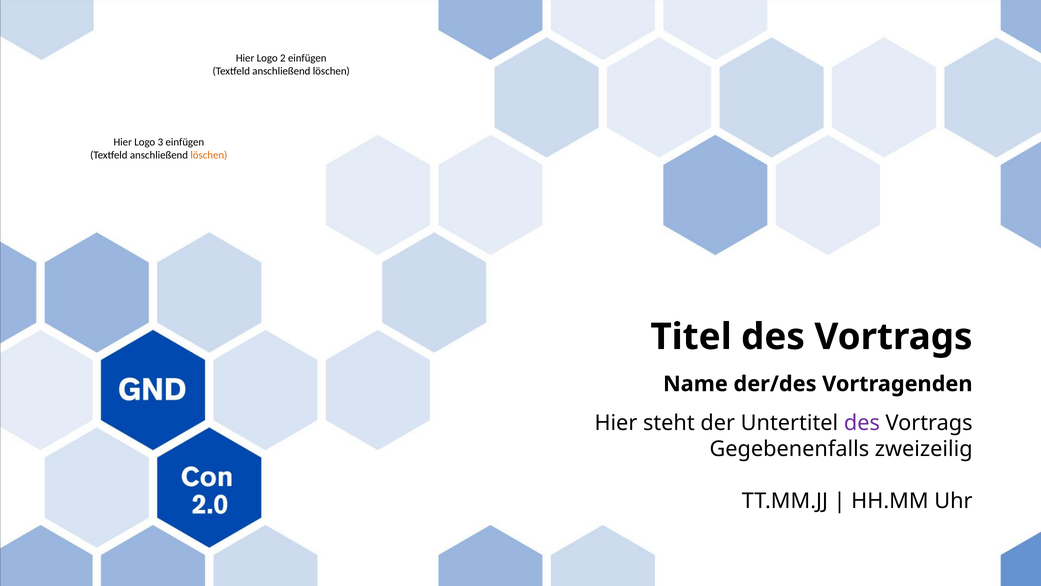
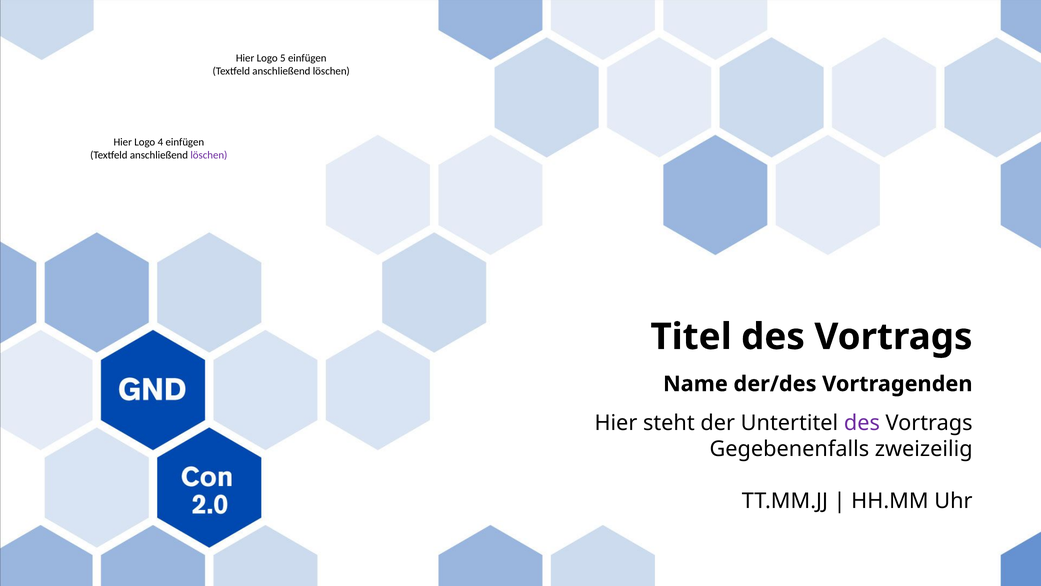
2: 2 -> 5
3: 3 -> 4
löschen at (209, 155) colour: orange -> purple
